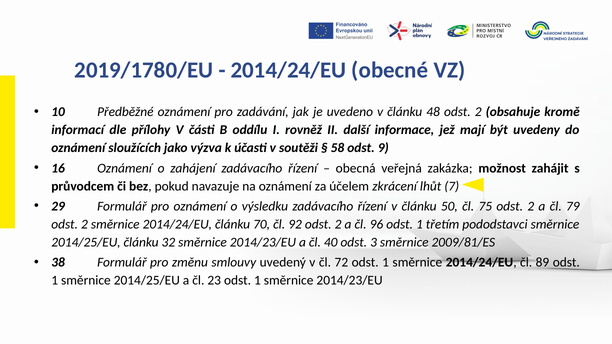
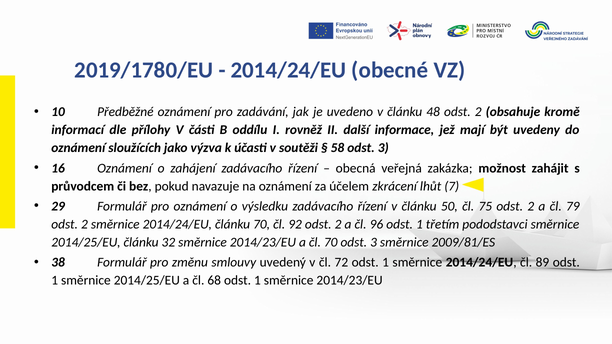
58 odst 9: 9 -> 3
čl 40: 40 -> 70
23: 23 -> 68
